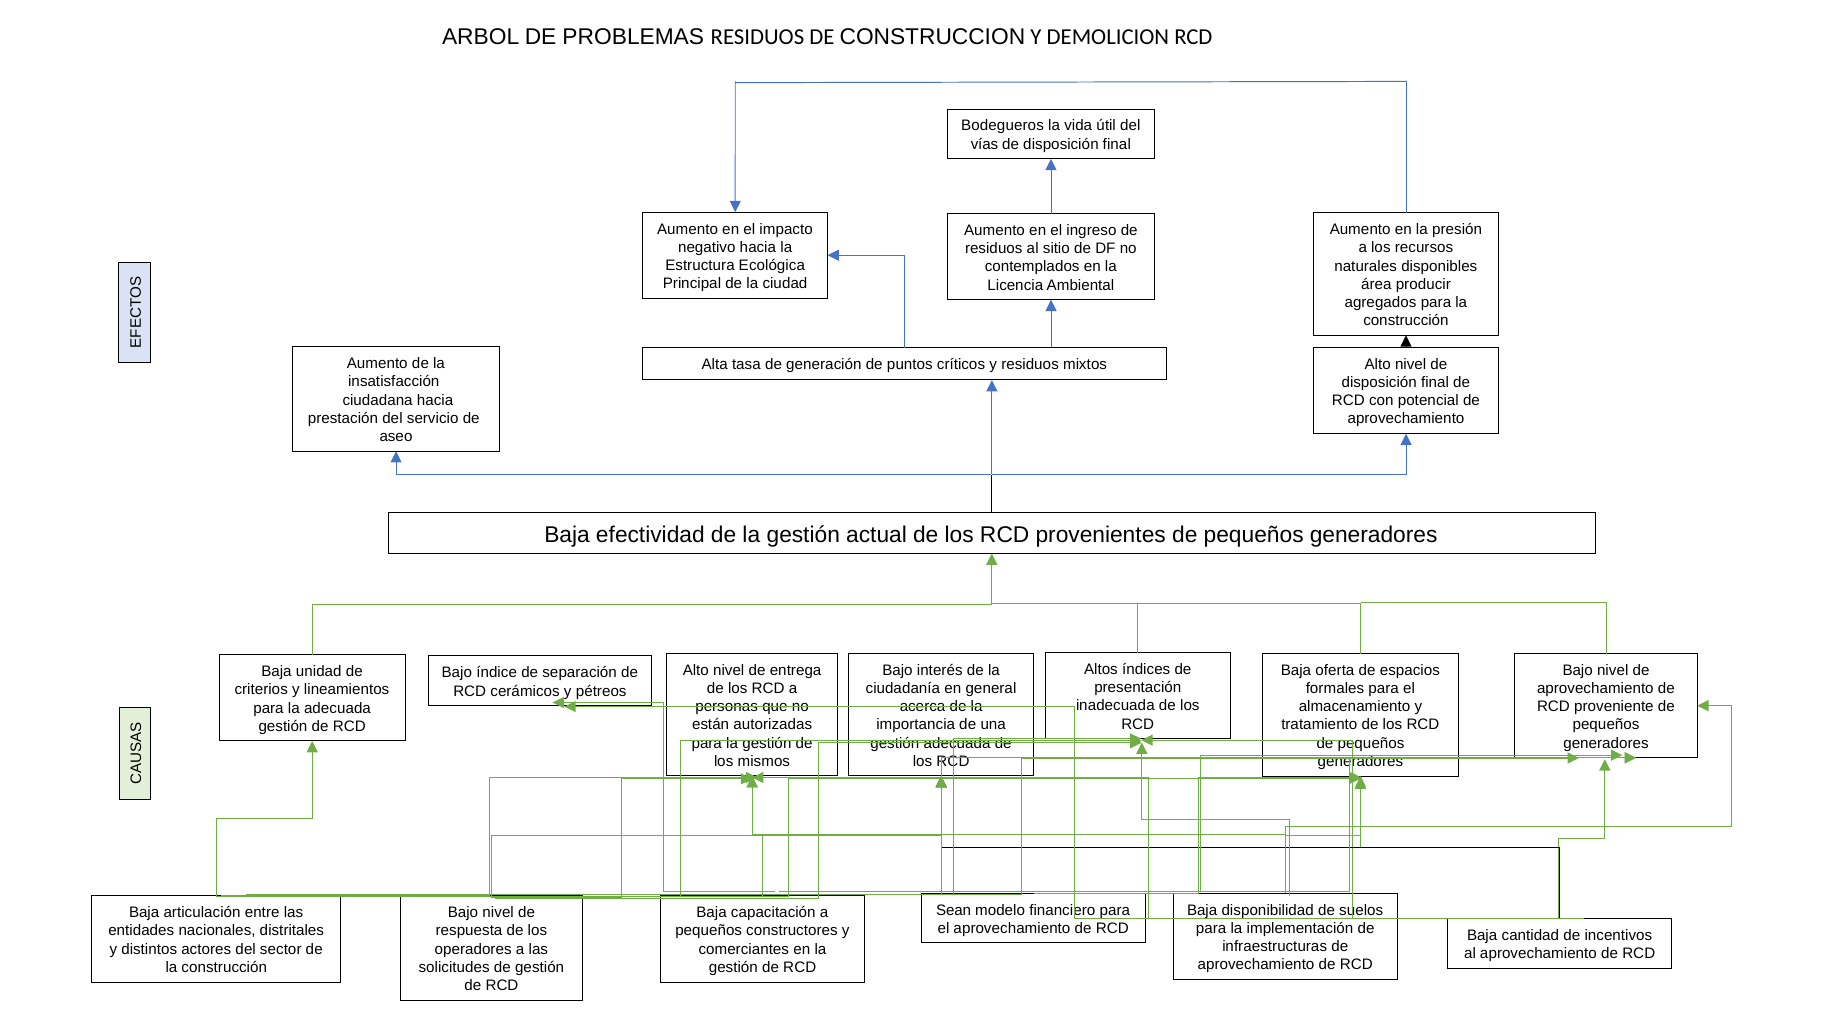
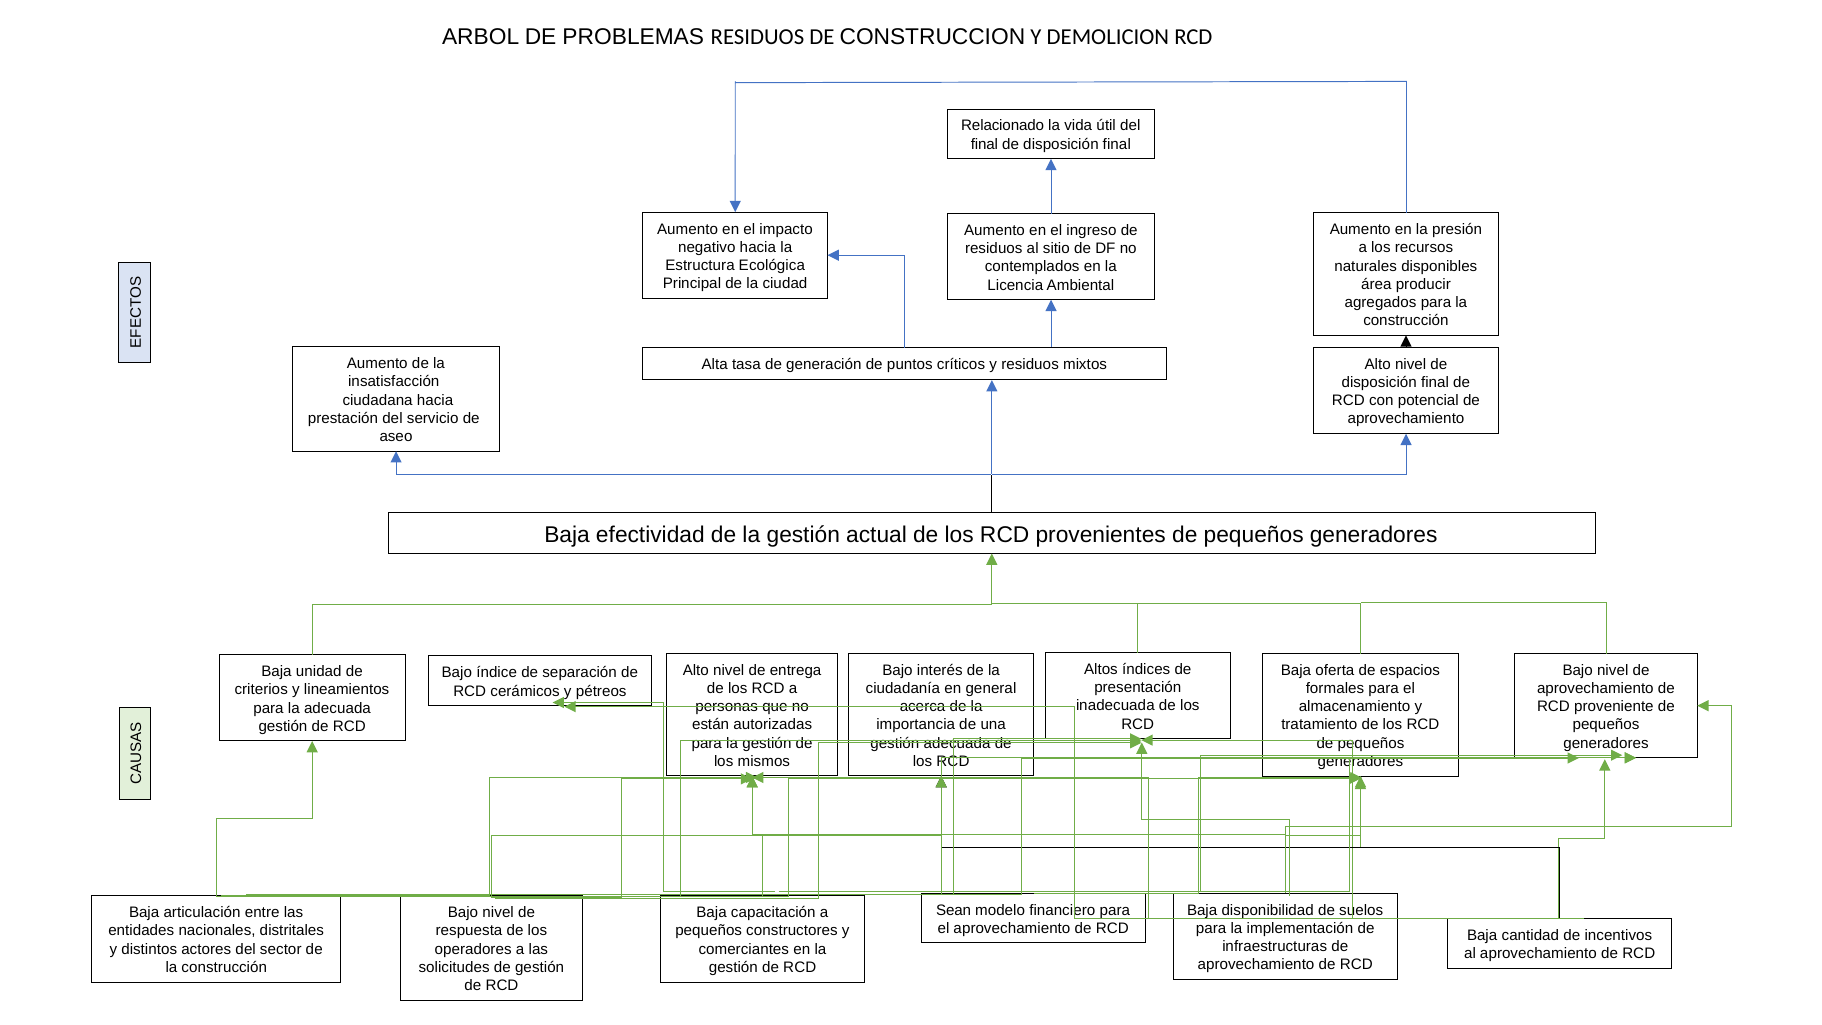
Bodegueros: Bodegueros -> Relacionado
vías at (984, 144): vías -> final
